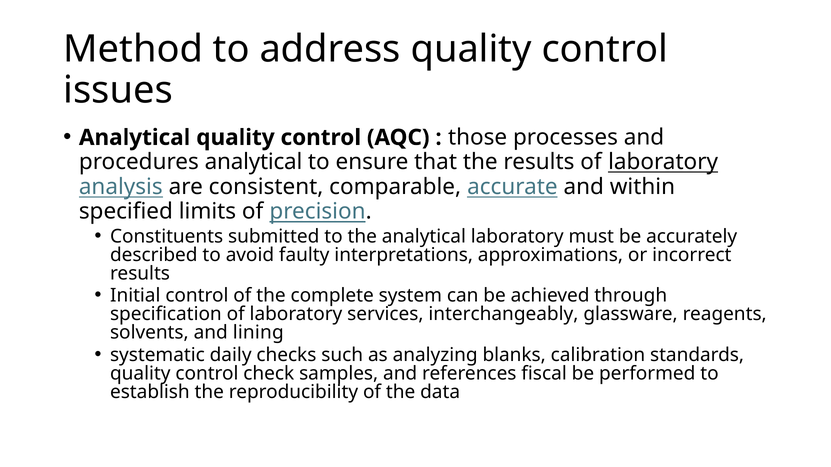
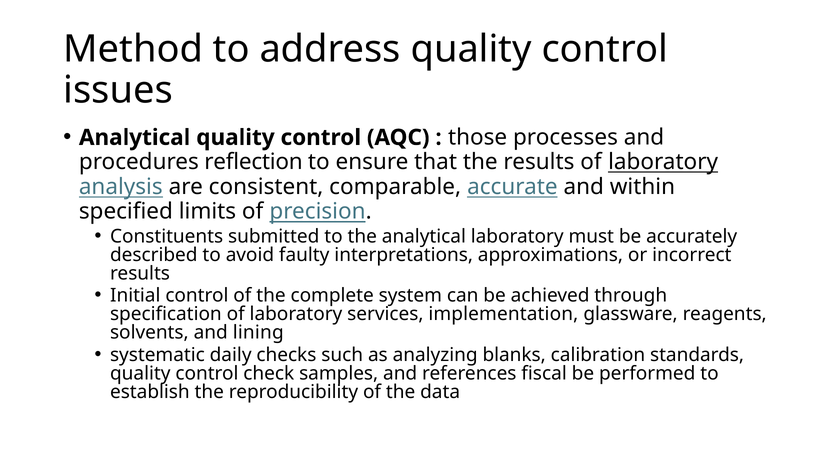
procedures analytical: analytical -> reflection
interchangeably: interchangeably -> implementation
